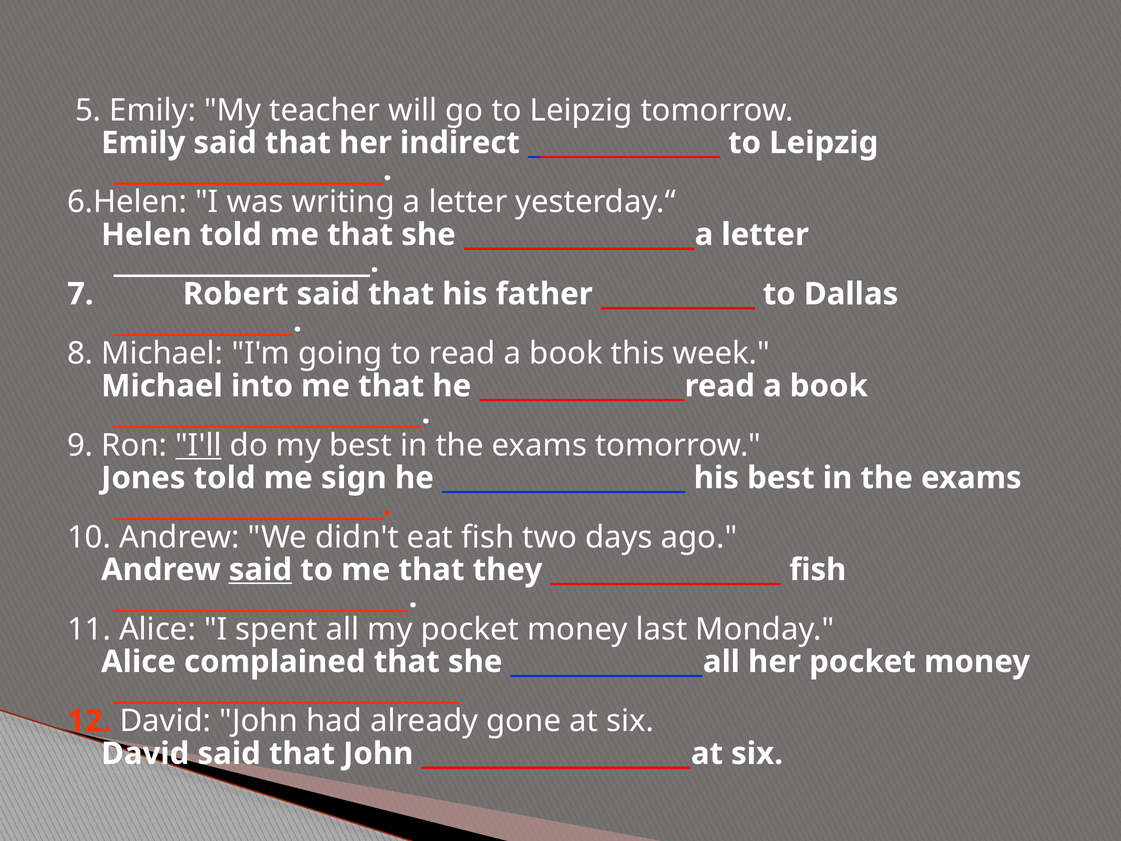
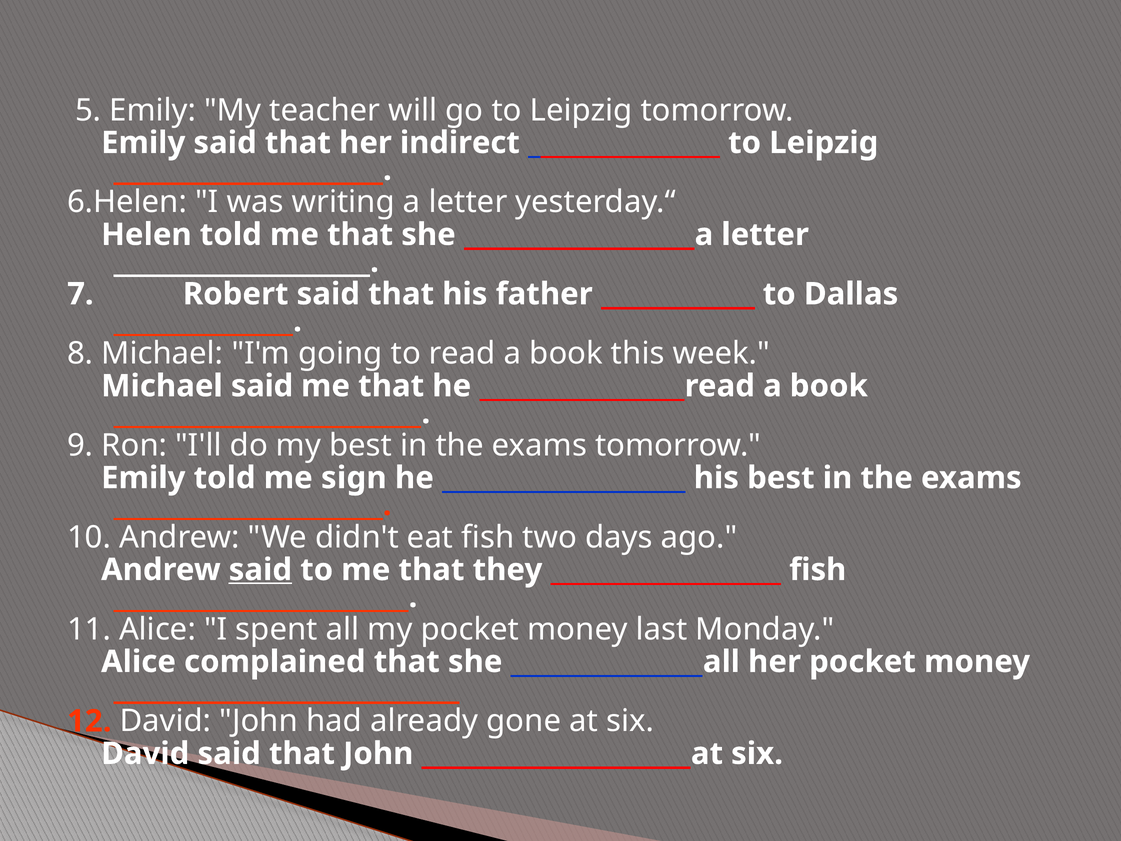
Michael into: into -> said
I'll underline: present -> none
Jones at (143, 478): Jones -> Emily
